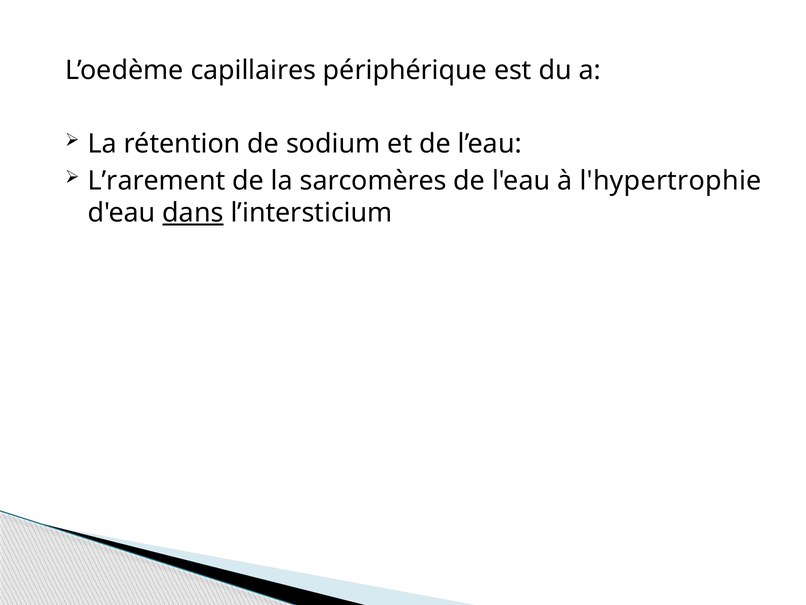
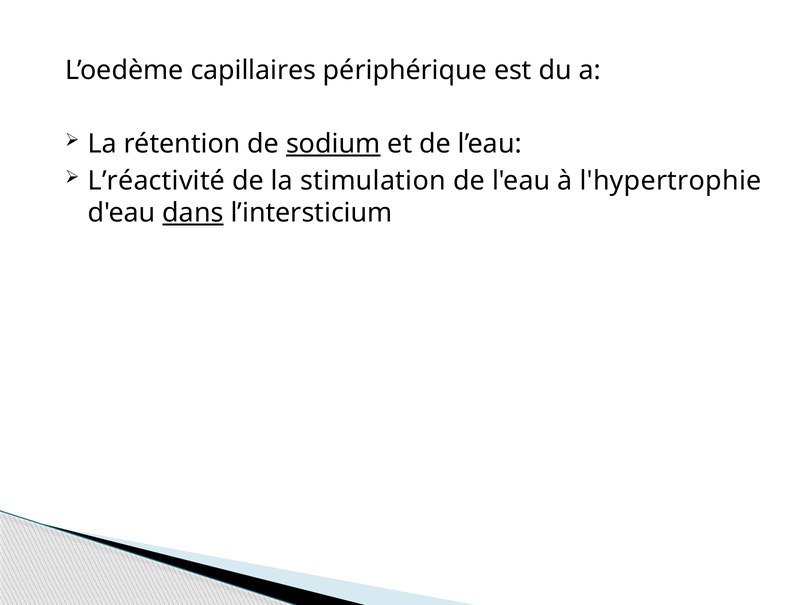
sodium underline: none -> present
L’rarement: L’rarement -> L’réactivité
sarcomères: sarcomères -> stimulation
